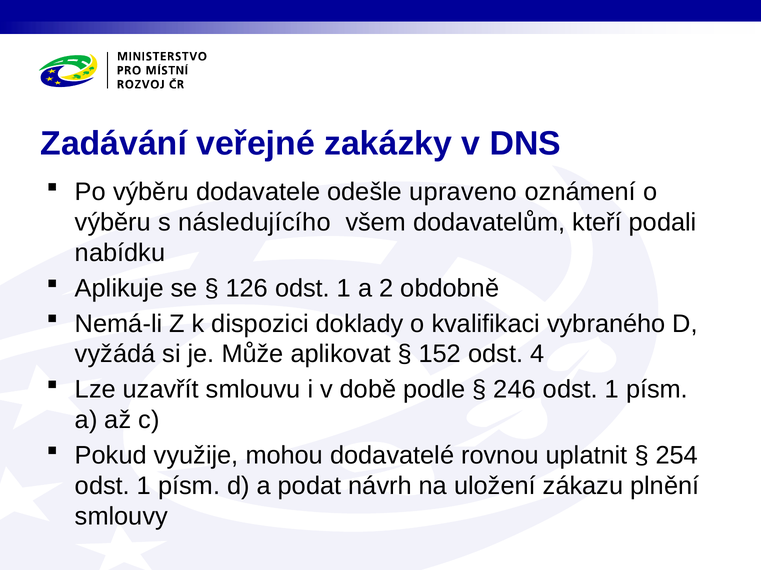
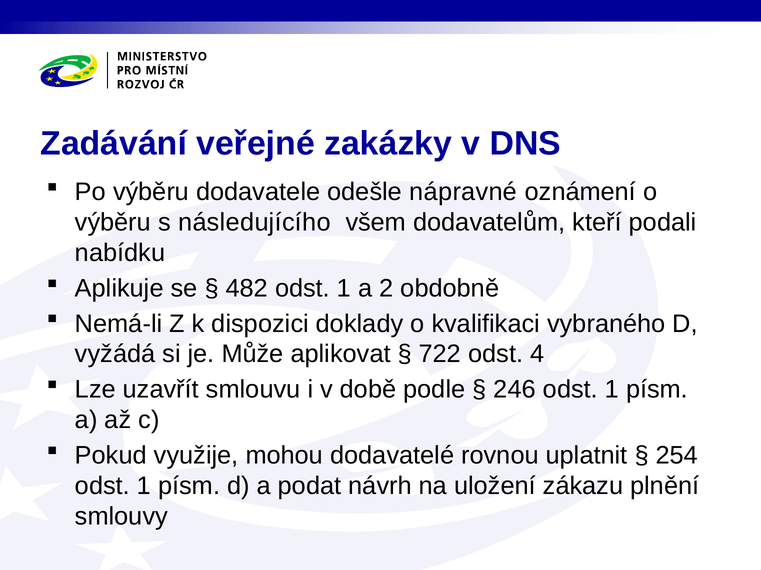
upraveno: upraveno -> nápravné
126: 126 -> 482
152: 152 -> 722
